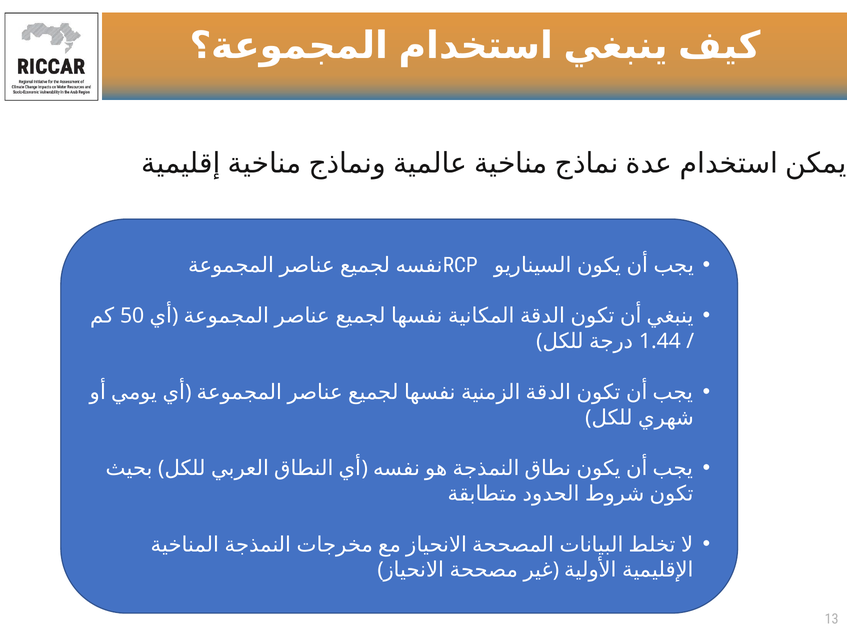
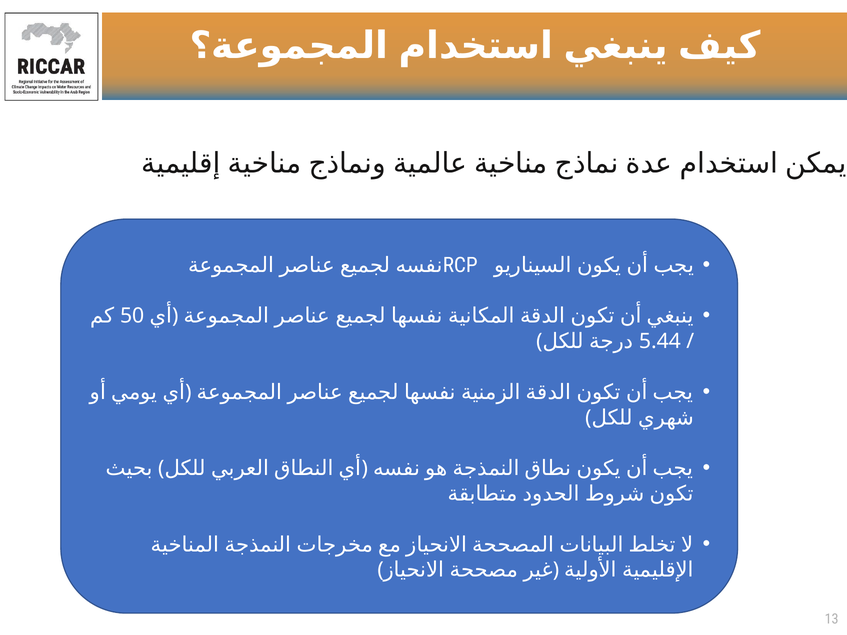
1.44: 1.44 -> 5.44
